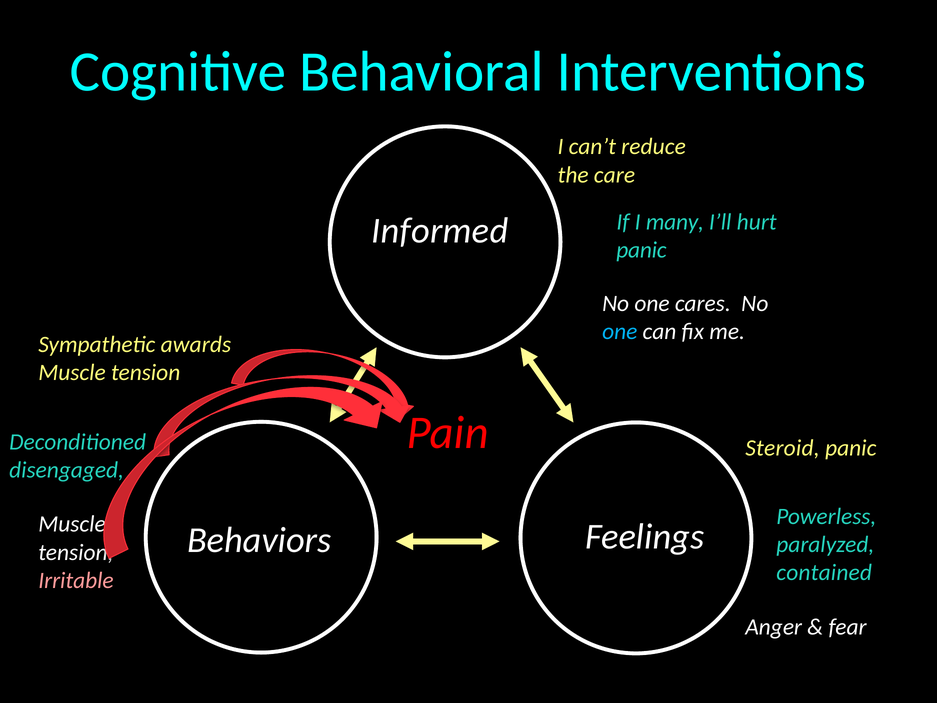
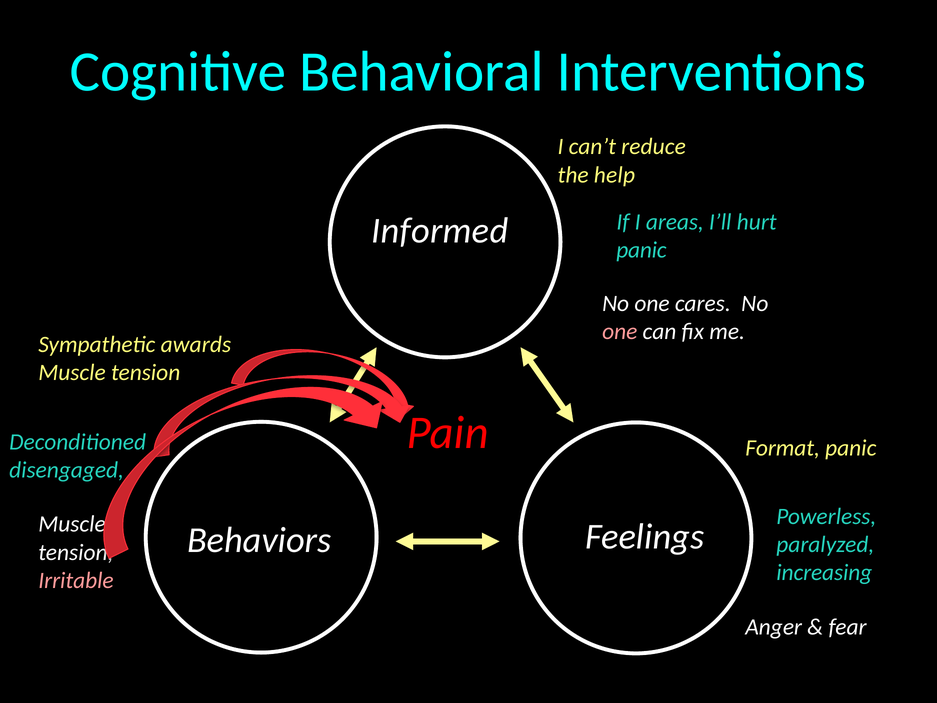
care: care -> help
many: many -> areas
one at (620, 331) colour: light blue -> pink
Steroid: Steroid -> Format
contained: contained -> increasing
